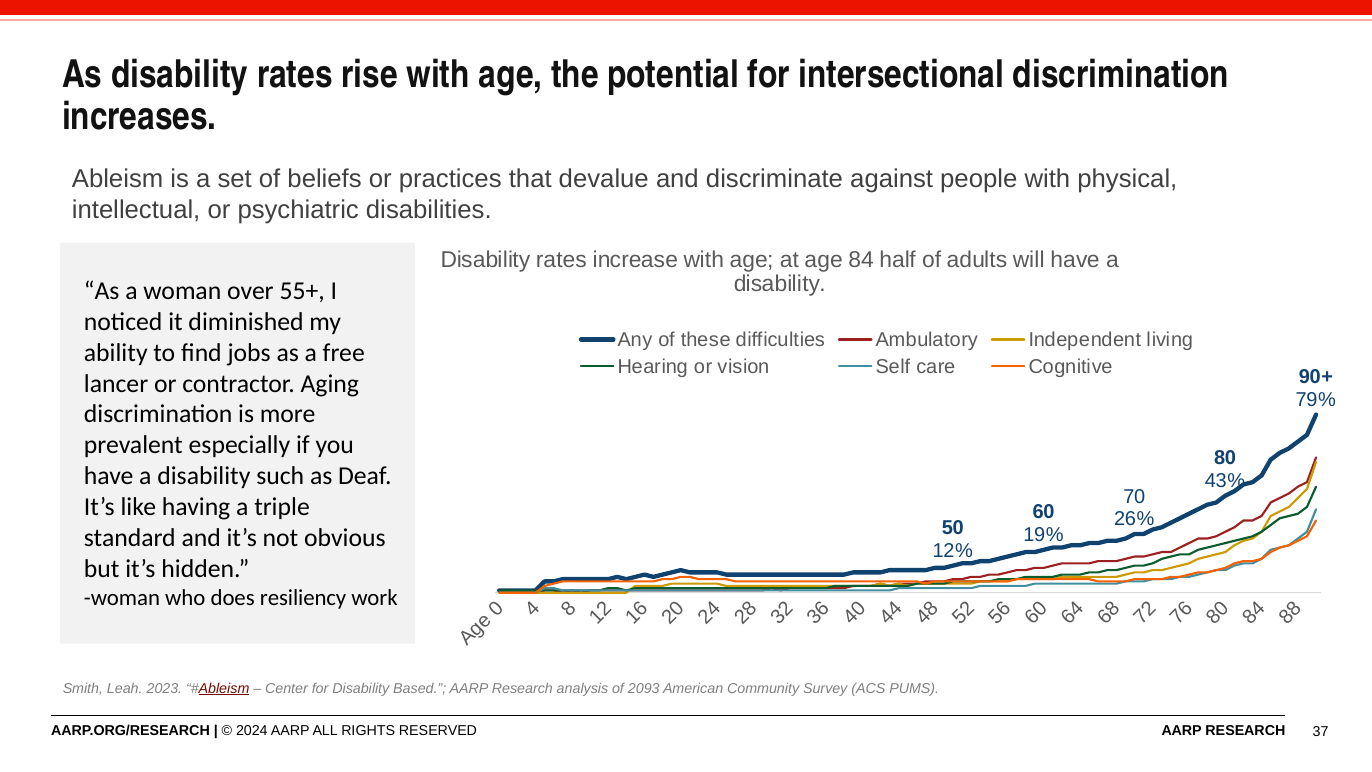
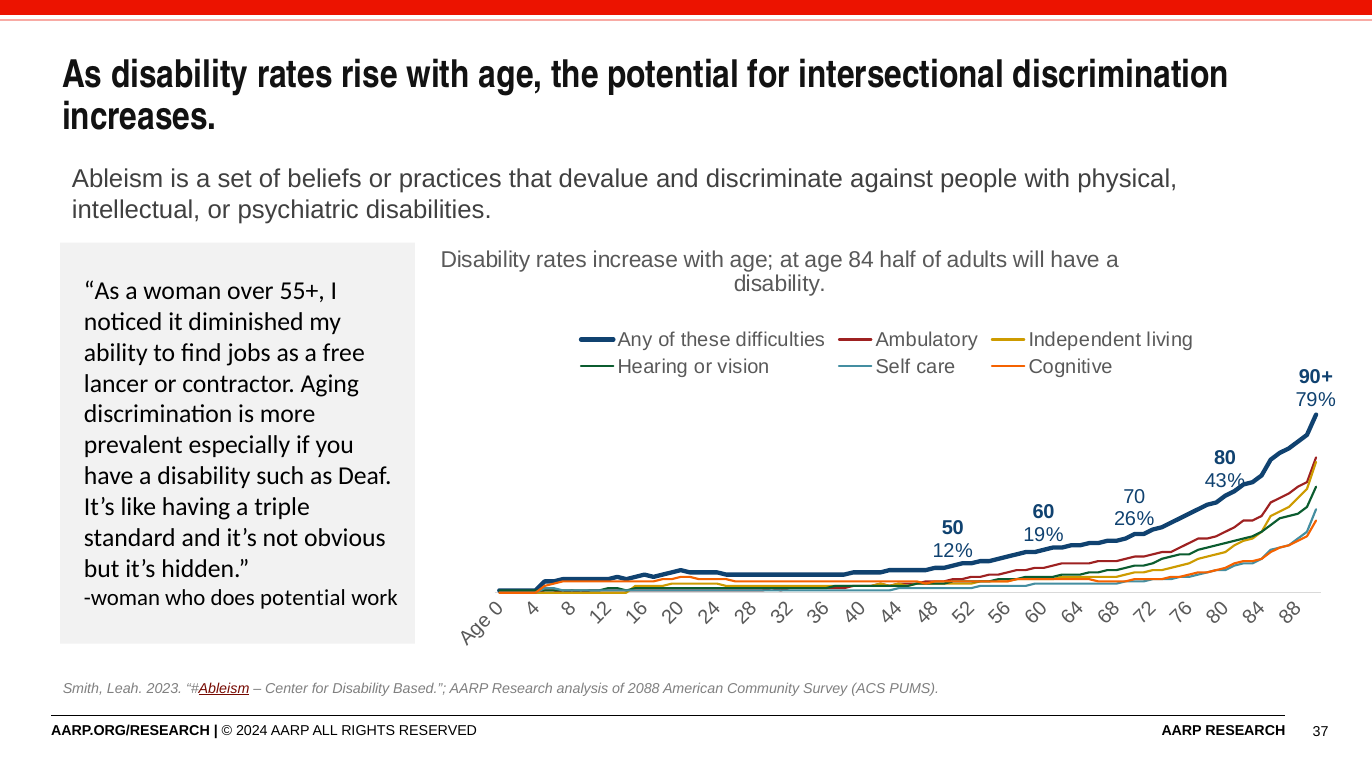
does resiliency: resiliency -> potential
2093: 2093 -> 2088
